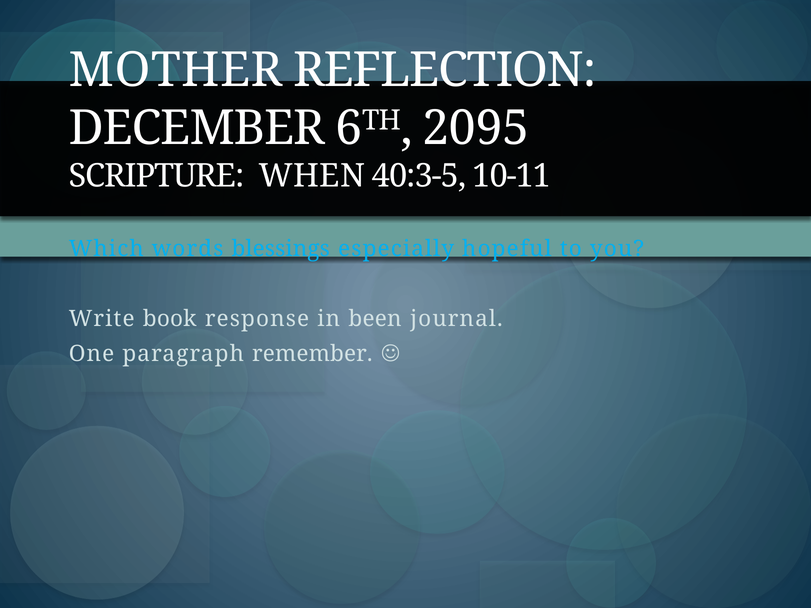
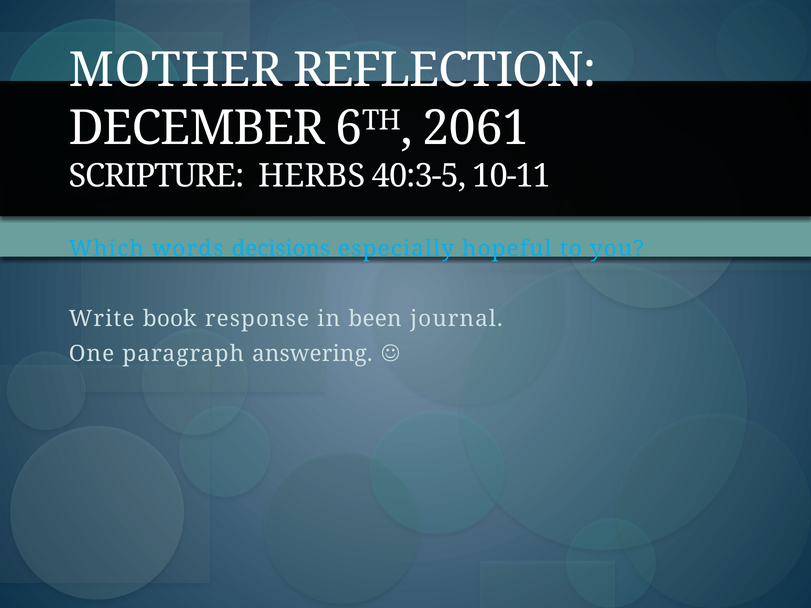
2095: 2095 -> 2061
WHEN: WHEN -> HERBS
blessings: blessings -> decisions
remember: remember -> answering
